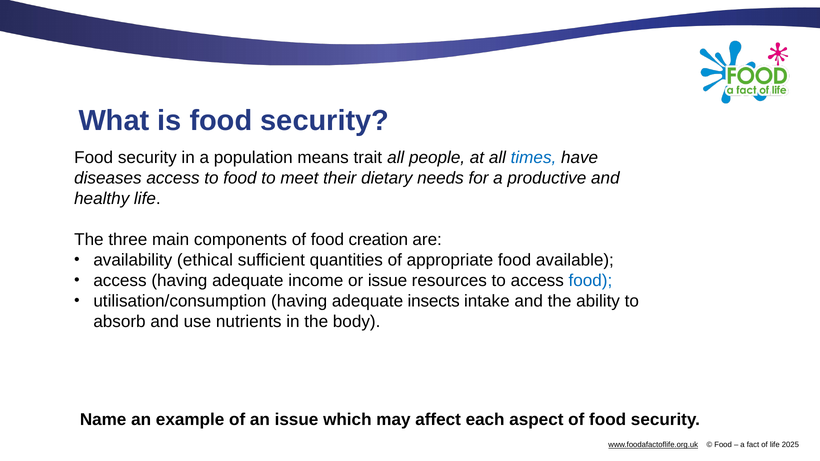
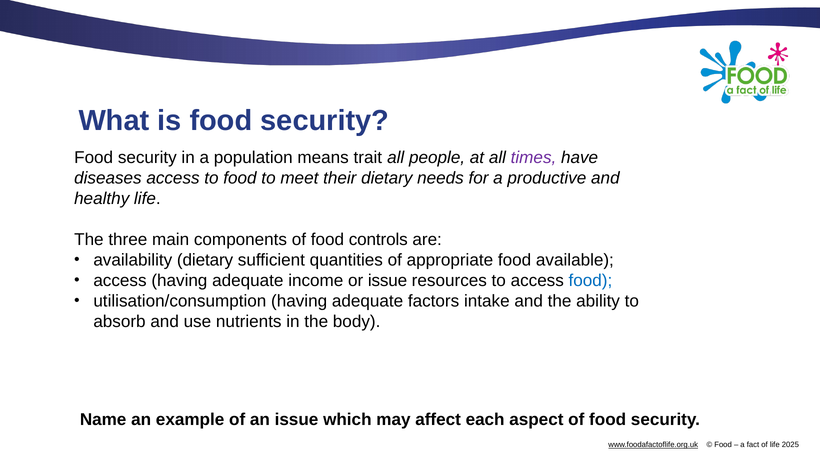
times colour: blue -> purple
creation: creation -> controls
availability ethical: ethical -> dietary
insects: insects -> factors
